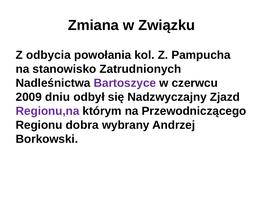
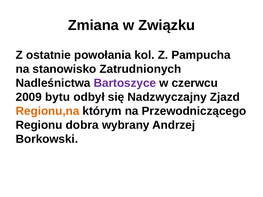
odbycia: odbycia -> ostatnie
dniu: dniu -> bytu
Regionu,na colour: purple -> orange
